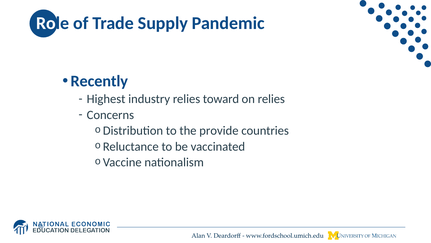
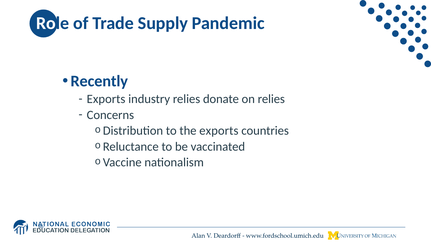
Highest at (106, 99): Highest -> Exports
toward: toward -> donate
the provide: provide -> exports
